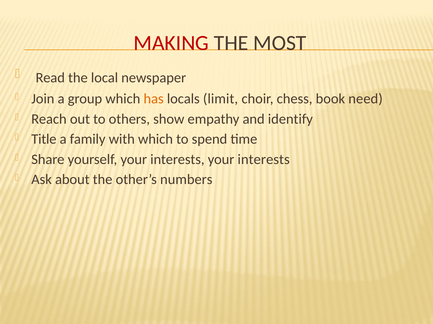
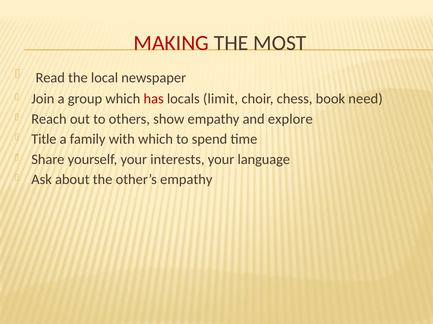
has colour: orange -> red
identify: identify -> explore
interests your interests: interests -> language
other’s numbers: numbers -> empathy
